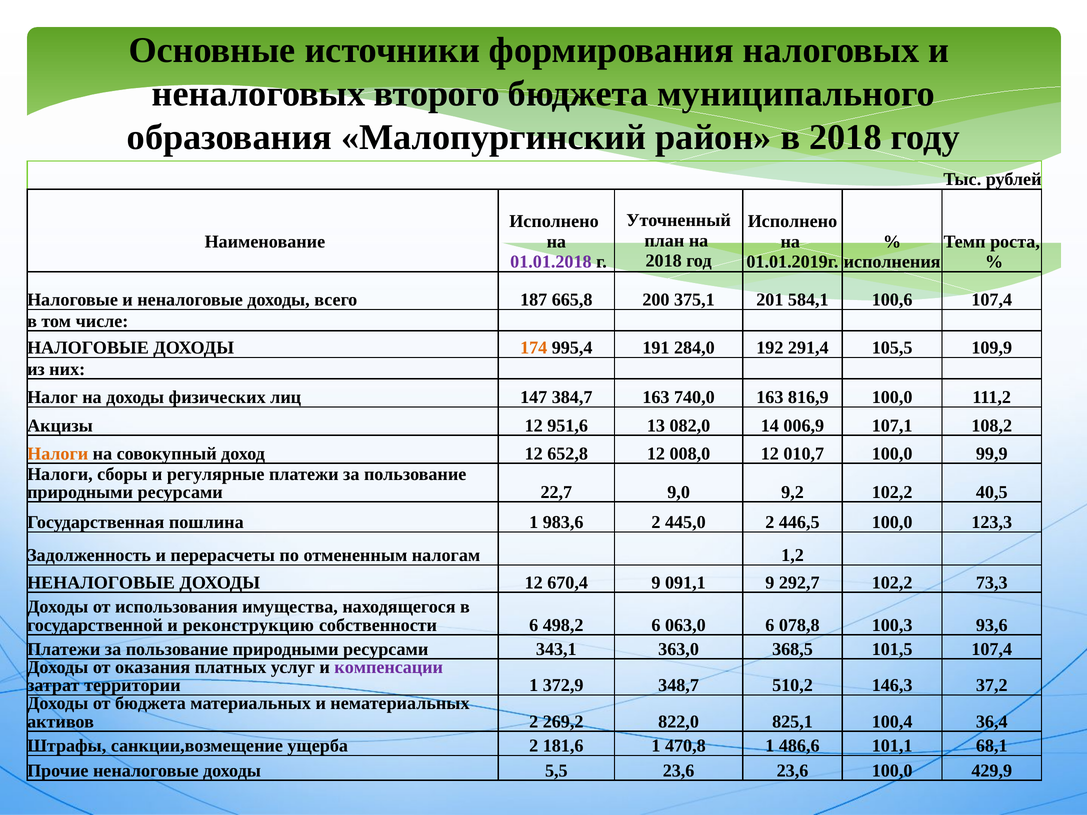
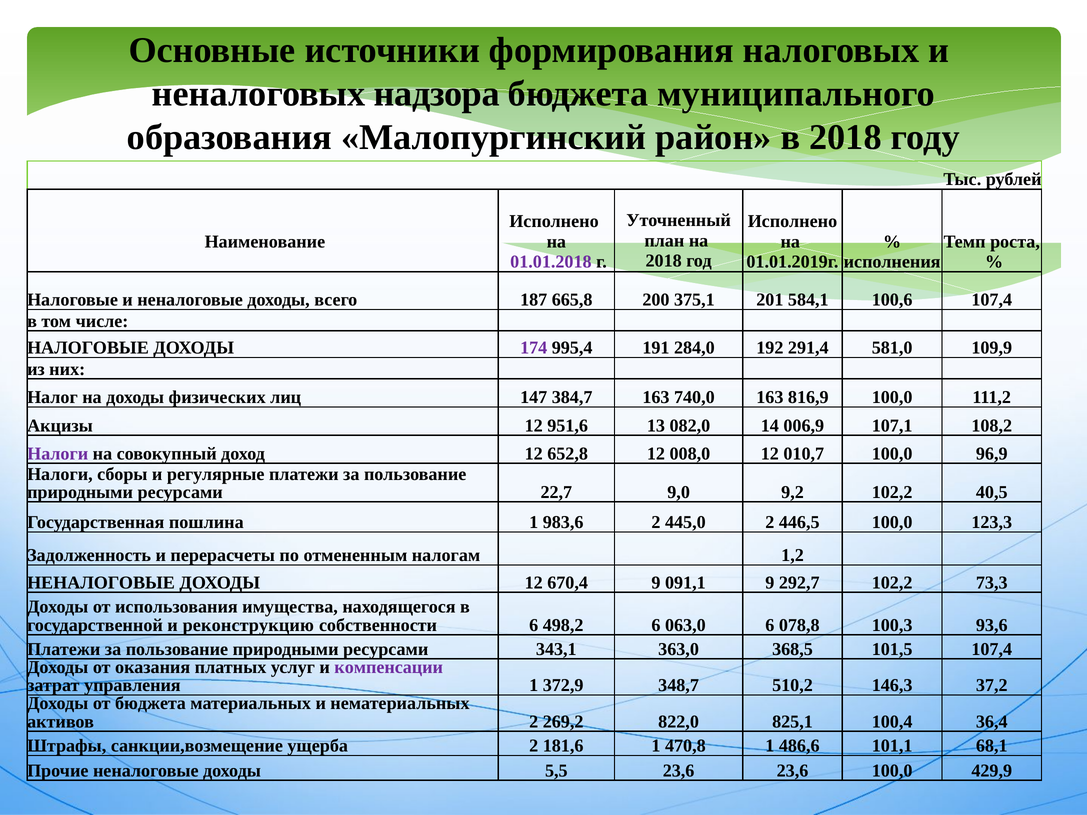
второго: второго -> надзора
174 colour: orange -> purple
105,5: 105,5 -> 581,0
Налоги at (58, 454) colour: orange -> purple
99,9: 99,9 -> 96,9
территории: территории -> управления
